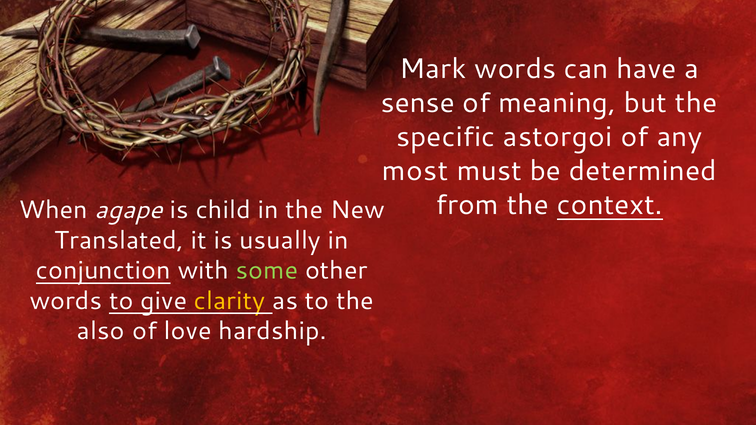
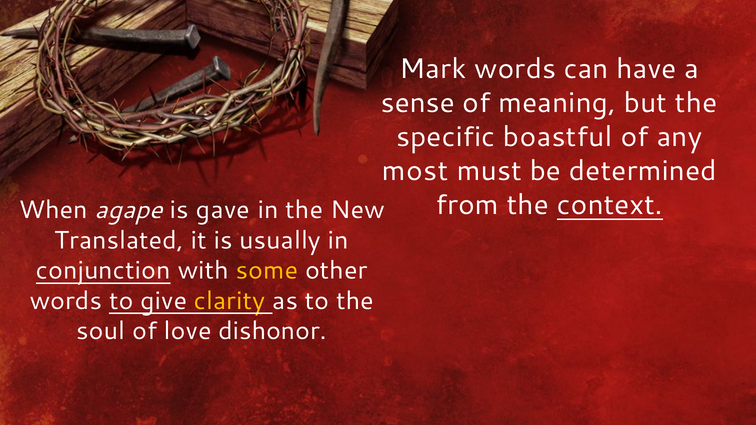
astorgoi: astorgoi -> boastful
child: child -> gave
some colour: light green -> yellow
also: also -> soul
hardship: hardship -> dishonor
